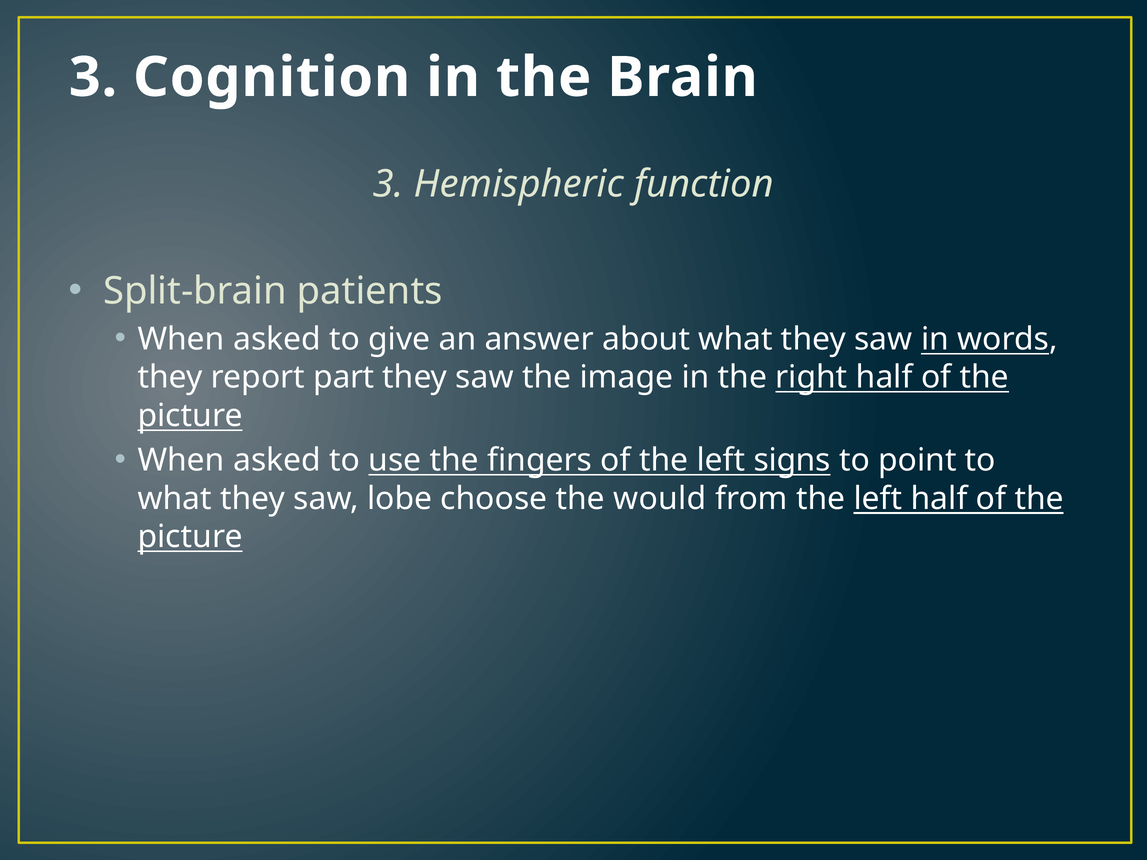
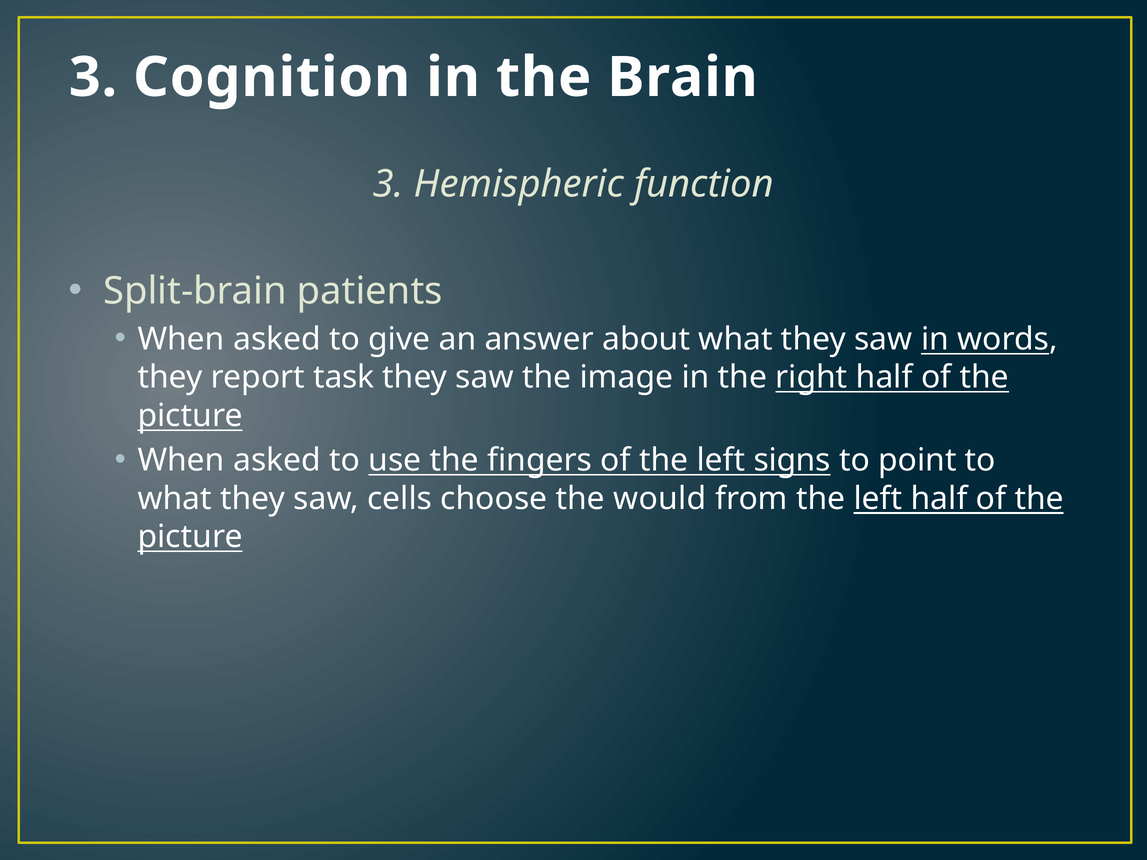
part: part -> task
lobe: lobe -> cells
